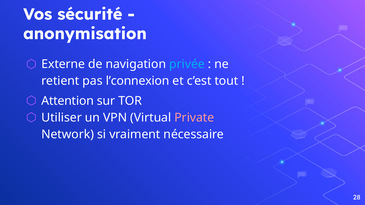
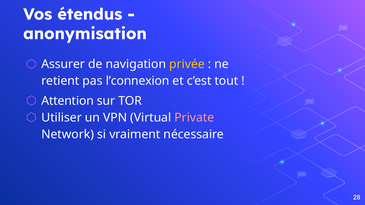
sécurité: sécurité -> étendus
Externe: Externe -> Assurer
privée colour: light blue -> yellow
